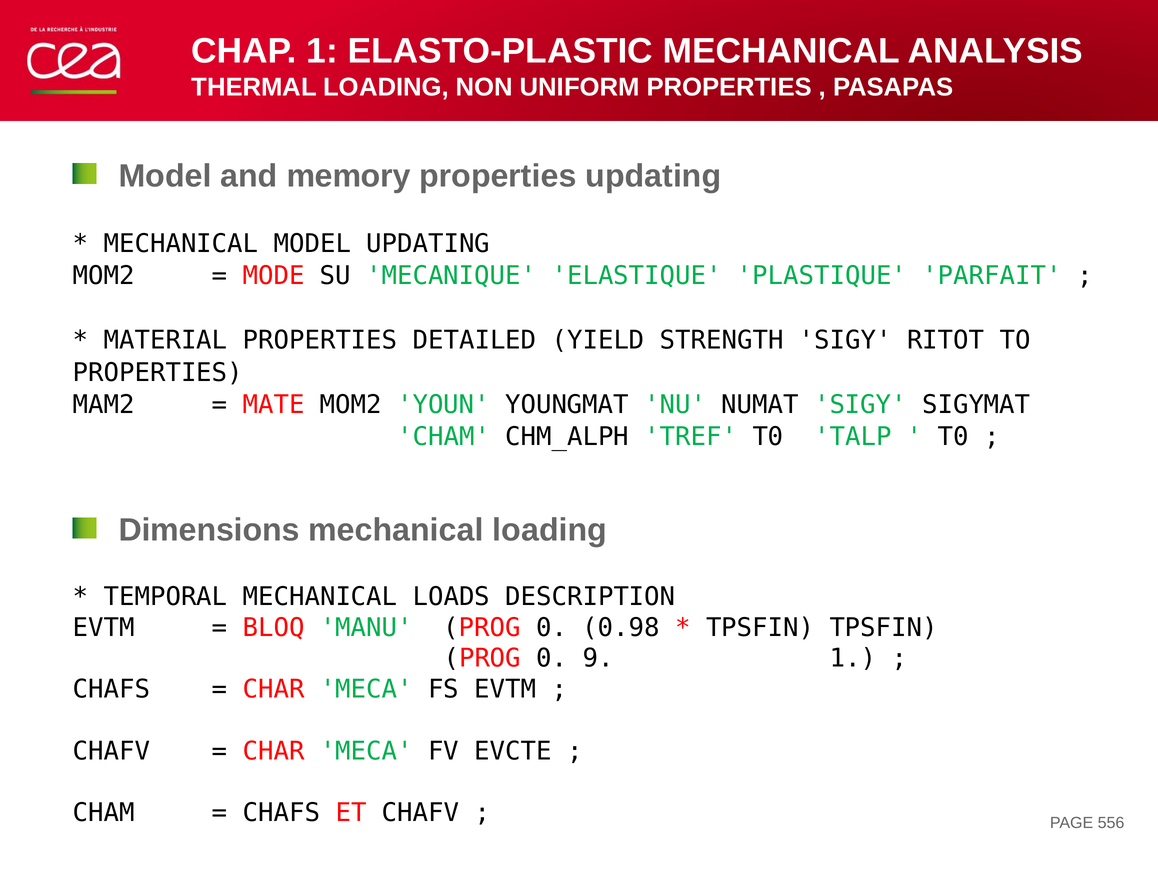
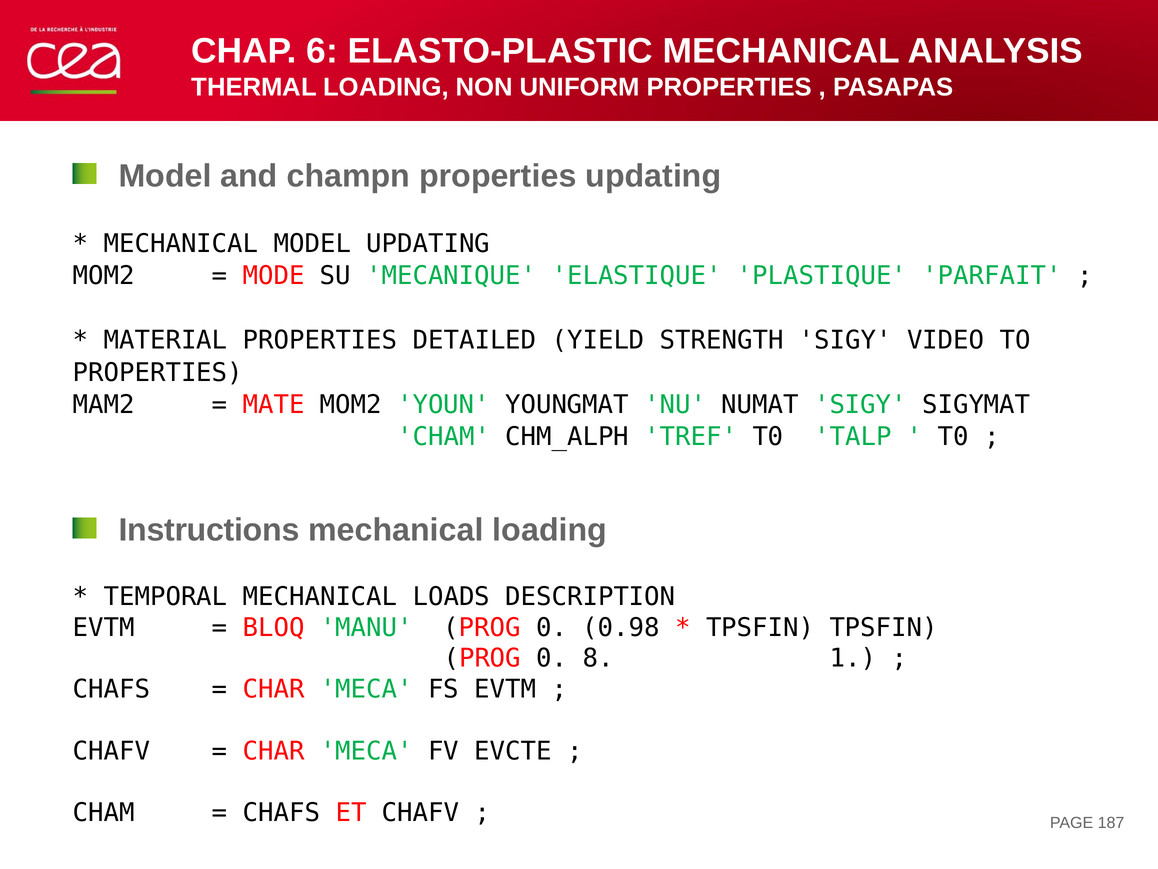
CHAP 1: 1 -> 6
memory: memory -> champn
RITOT: RITOT -> VIDEO
Dimensions: Dimensions -> Instructions
9: 9 -> 8
556: 556 -> 187
